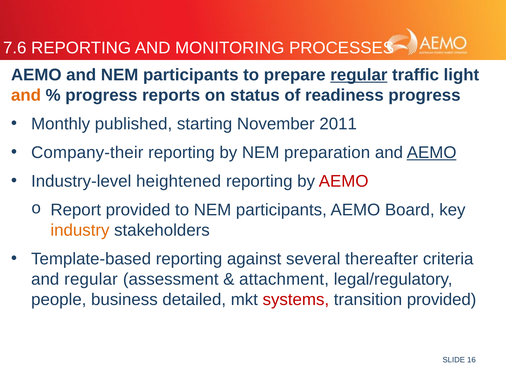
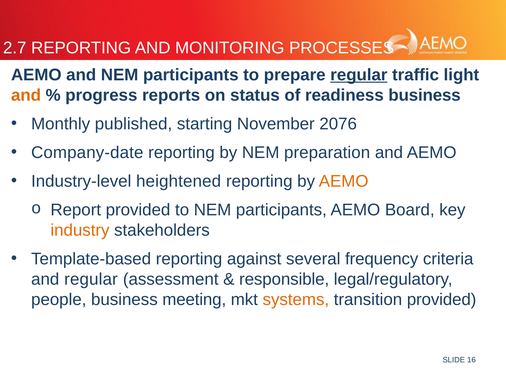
7.6: 7.6 -> 2.7
readiness progress: progress -> business
2011: 2011 -> 2076
Company-their: Company-their -> Company-date
AEMO at (432, 152) underline: present -> none
AEMO at (344, 181) colour: red -> orange
thereafter: thereafter -> frequency
attachment: attachment -> responsible
detailed: detailed -> meeting
systems colour: red -> orange
